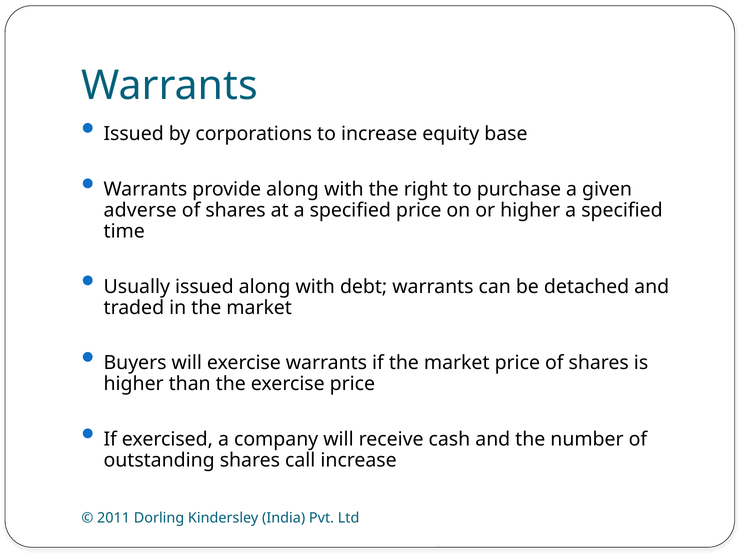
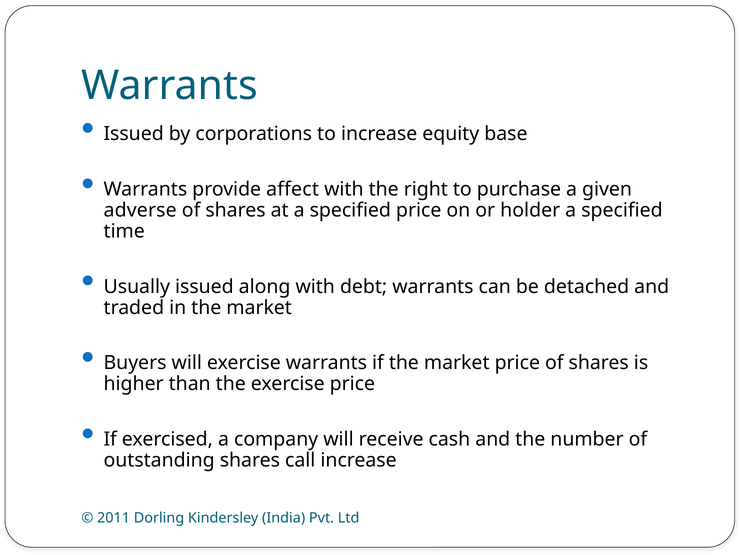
provide along: along -> affect
or higher: higher -> holder
